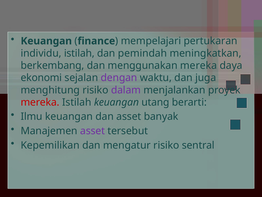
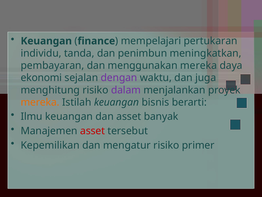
individu istilah: istilah -> tanda
pemindah: pemindah -> penimbun
berkembang: berkembang -> pembayaran
mereka at (40, 102) colour: red -> orange
utang: utang -> bisnis
asset at (93, 131) colour: purple -> red
sentral: sentral -> primer
